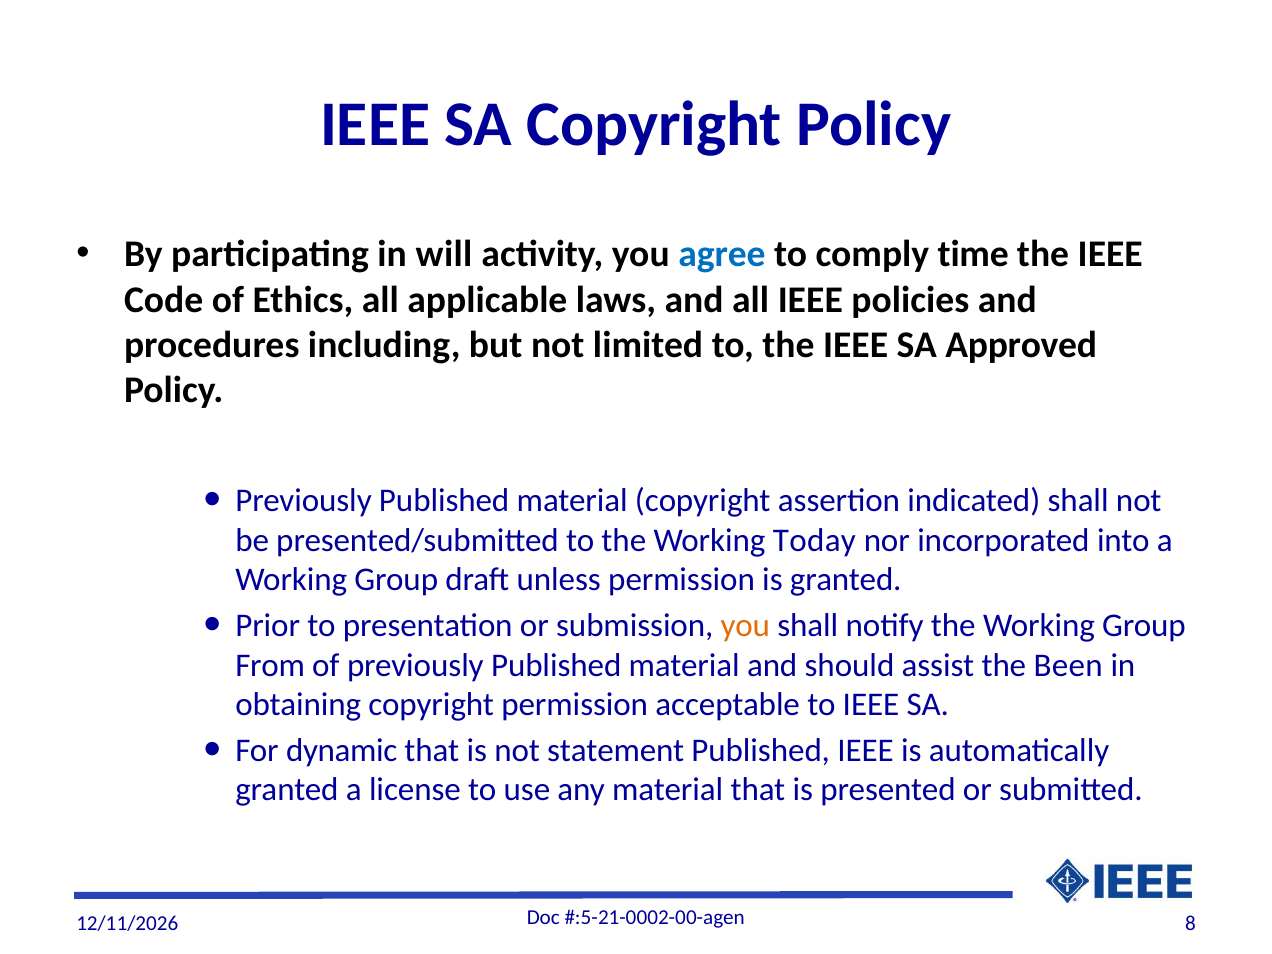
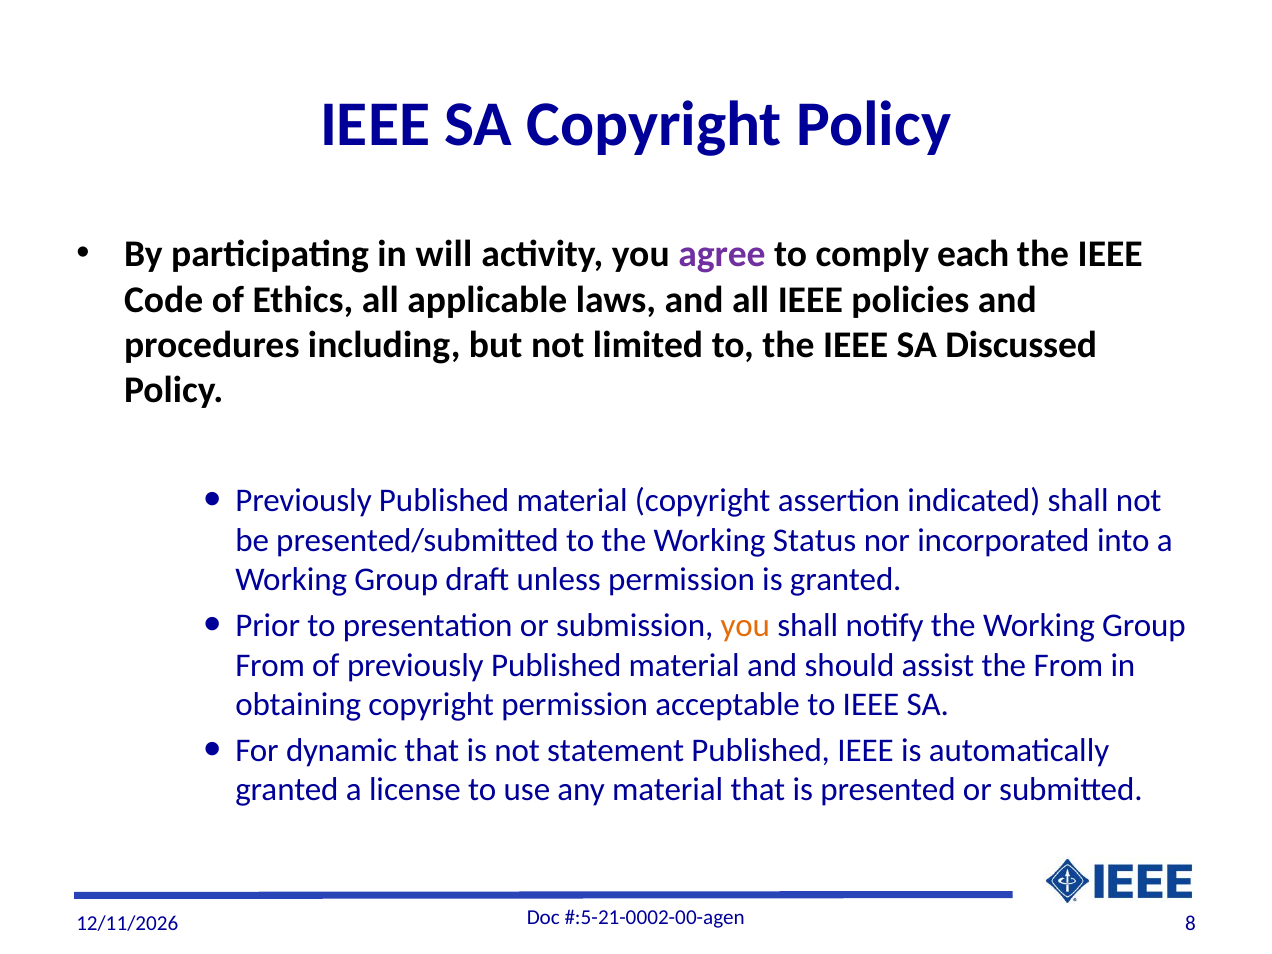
agree colour: blue -> purple
time: time -> each
Approved: Approved -> Discussed
Today: Today -> Status
the Been: Been -> From
